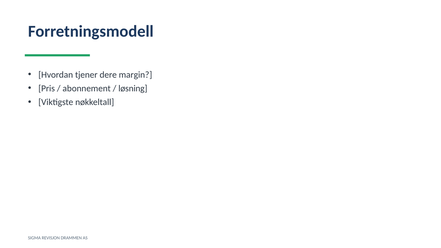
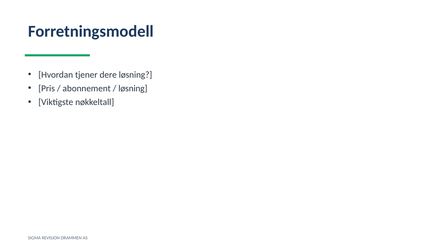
dere margin: margin -> løsning
